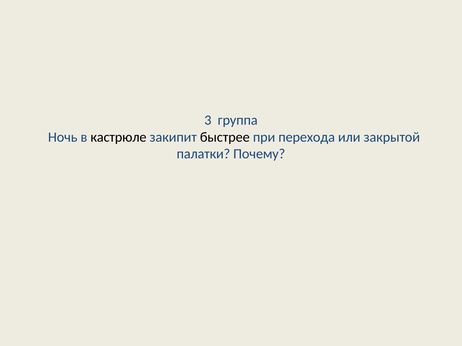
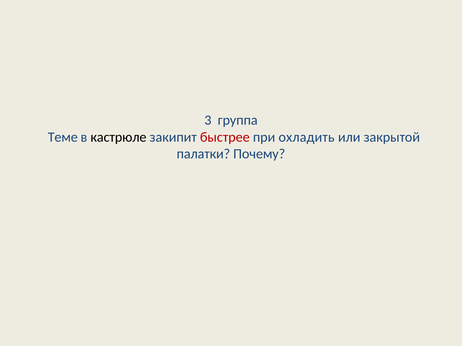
Ночь: Ночь -> Теме
быстрее colour: black -> red
перехода: перехода -> охладить
